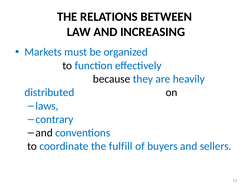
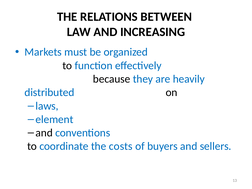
contrary: contrary -> element
fulfill: fulfill -> costs
